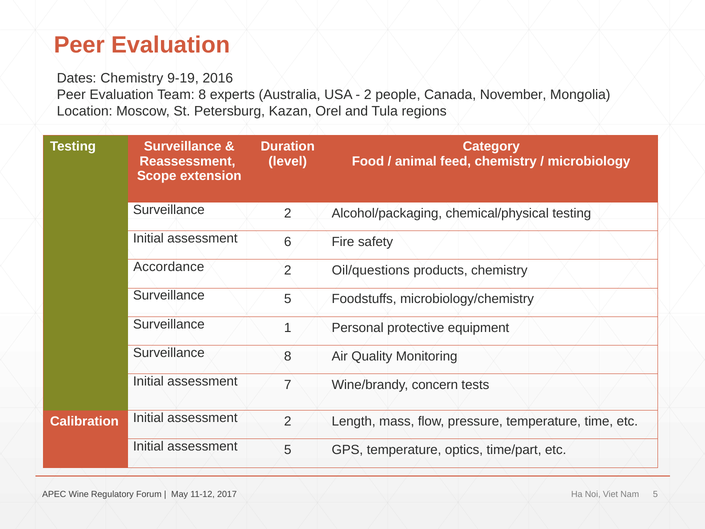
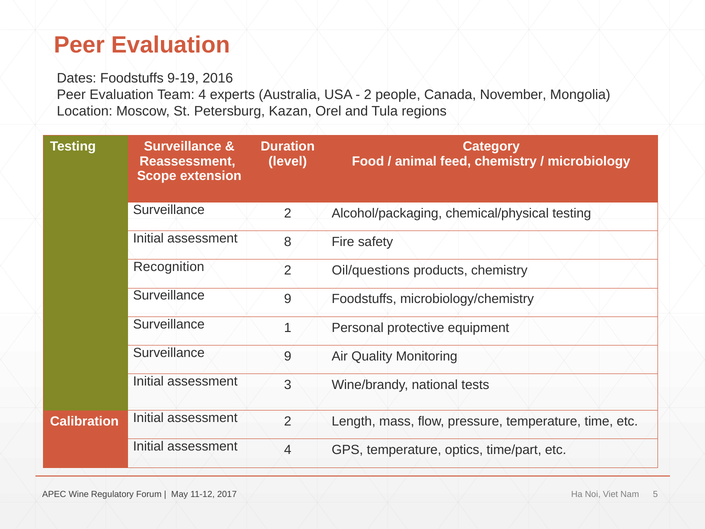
Dates Chemistry: Chemistry -> Foodstuffs
Team 8: 8 -> 4
6: 6 -> 8
Accordance: Accordance -> Recognition
5 at (288, 299): 5 -> 9
8 at (288, 356): 8 -> 9
7: 7 -> 3
concern: concern -> national
assessment 5: 5 -> 4
